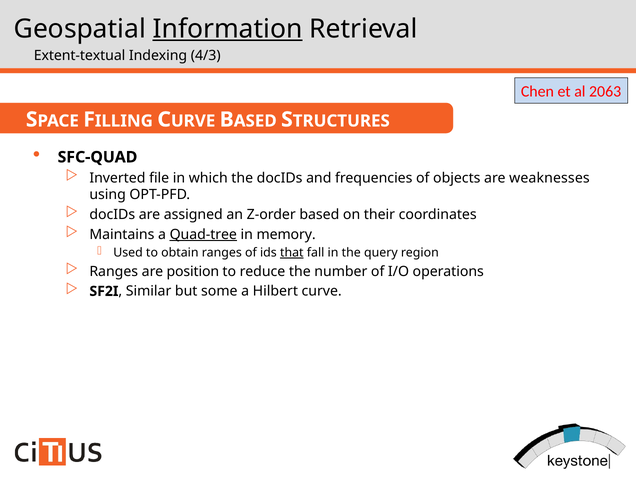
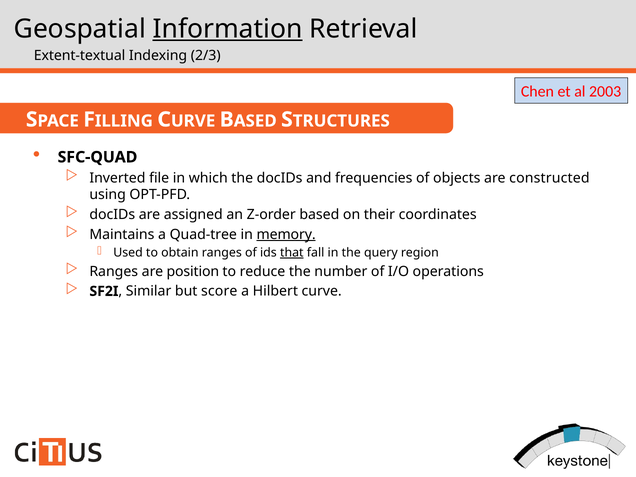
4/3: 4/3 -> 2/3
2063: 2063 -> 2003
weaknesses: weaknesses -> constructed
Quad-tree underline: present -> none
memory underline: none -> present
some: some -> score
